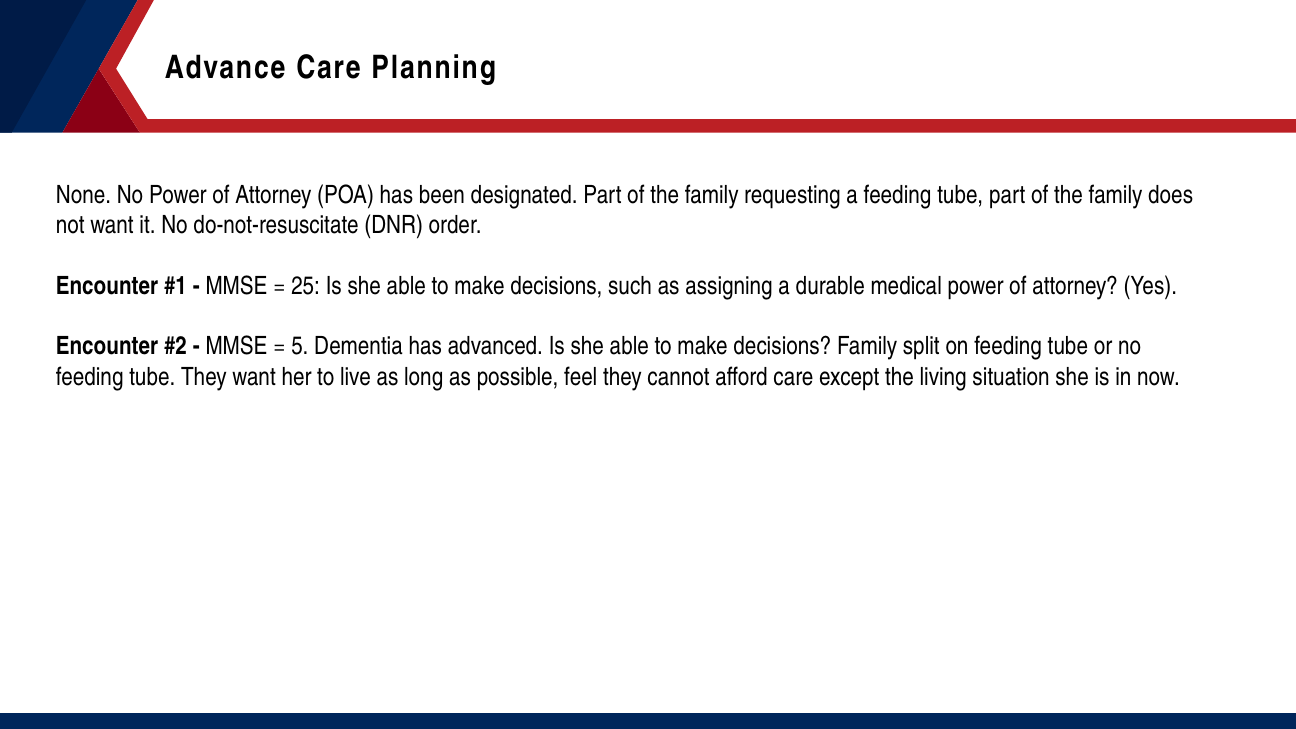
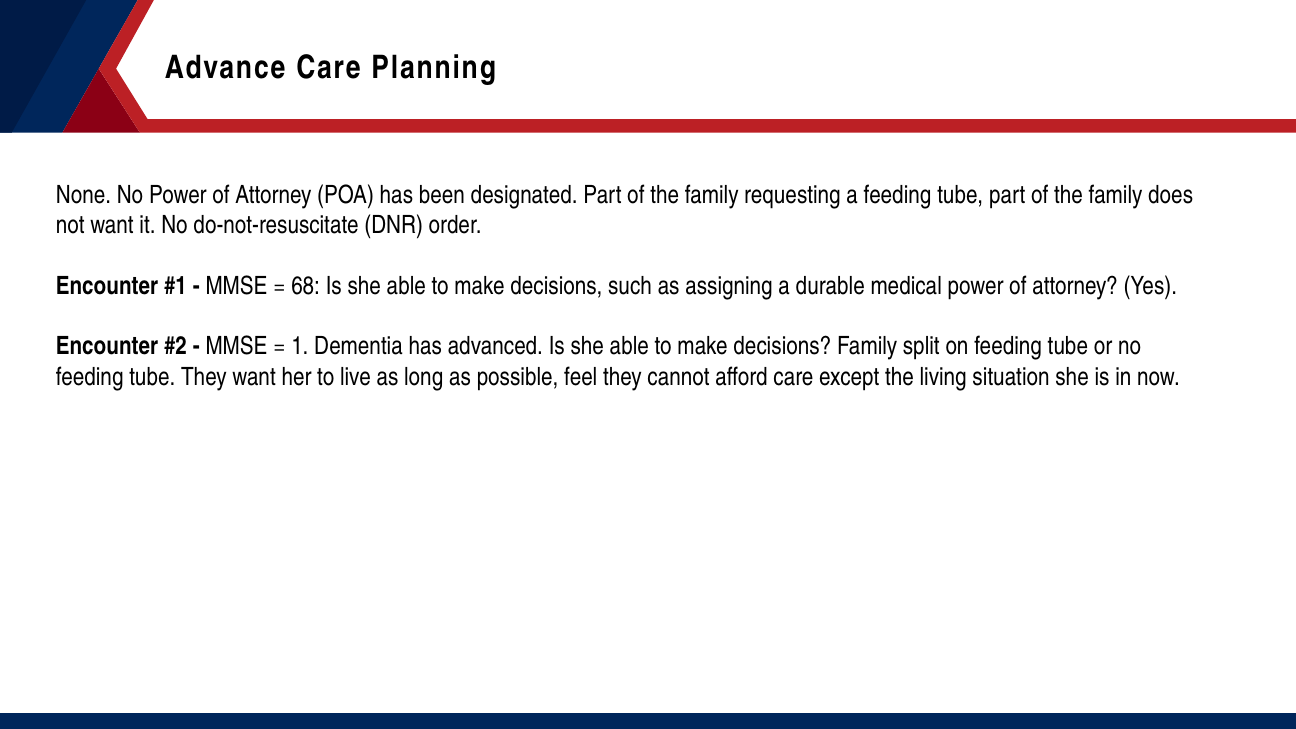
25: 25 -> 68
5: 5 -> 1
